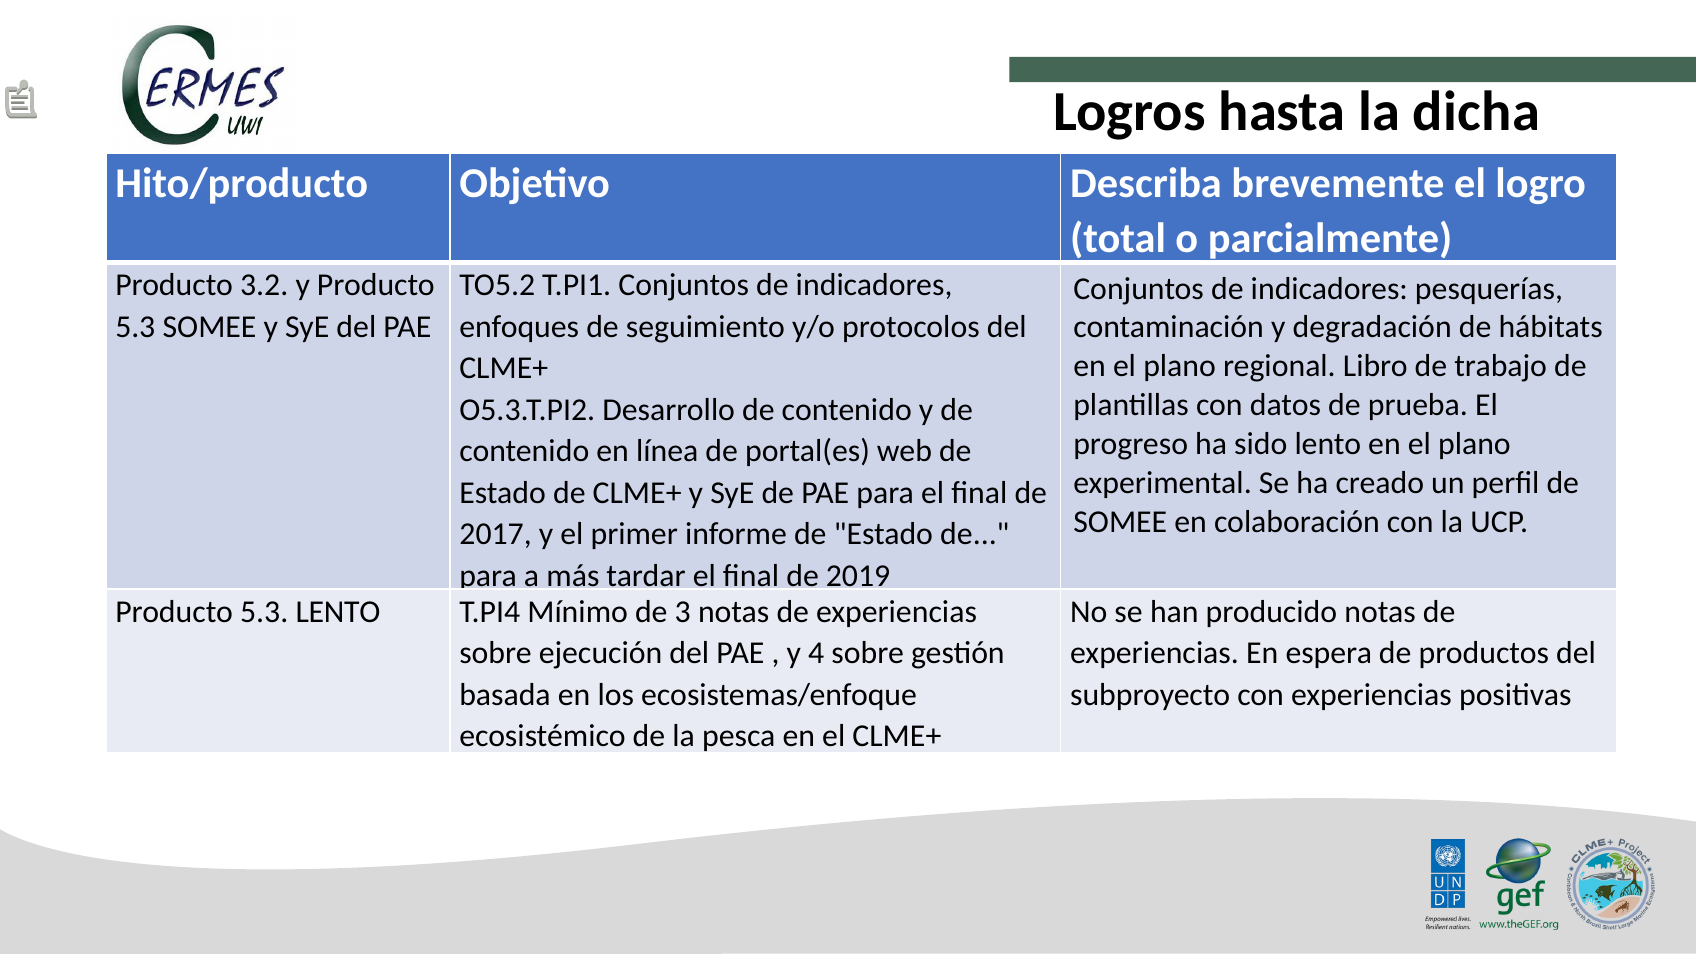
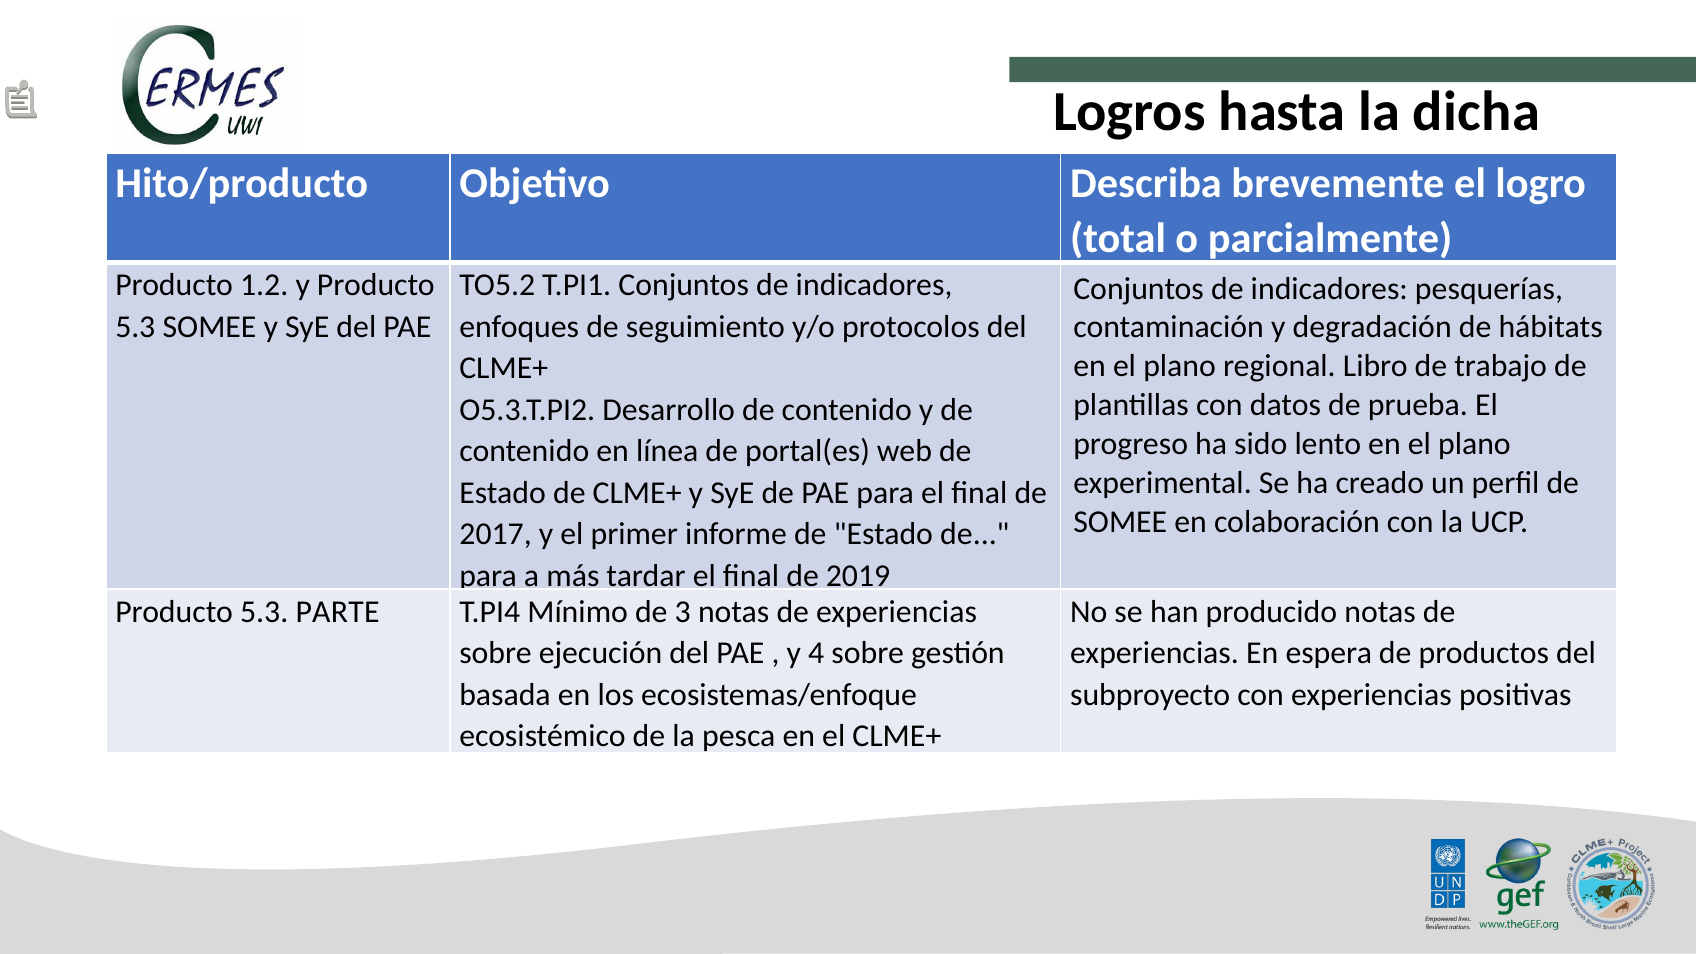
3.2: 3.2 -> 1.2
5.3 LENTO: LENTO -> PARTE
